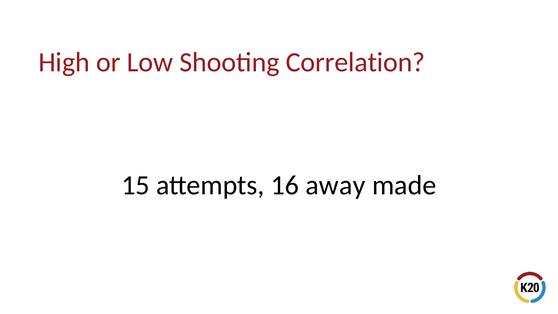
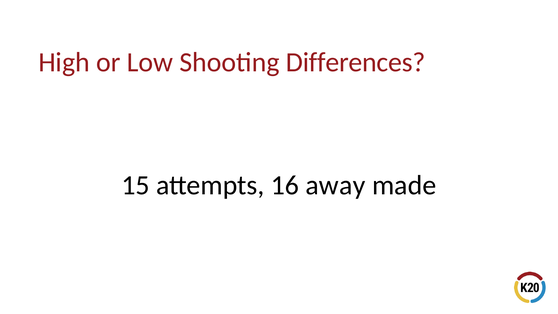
Correlation: Correlation -> Differences
